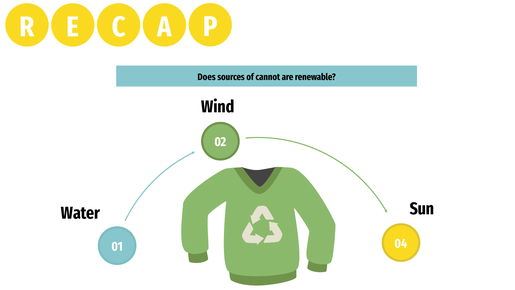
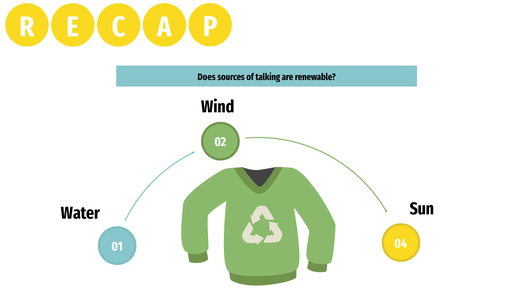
cannot: cannot -> talking
